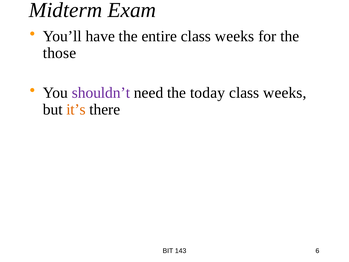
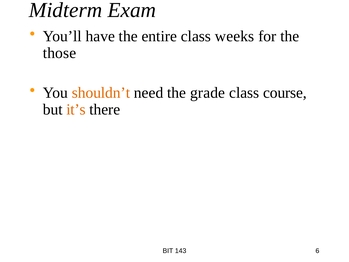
shouldn’t colour: purple -> orange
today: today -> grade
weeks at (285, 93): weeks -> course
